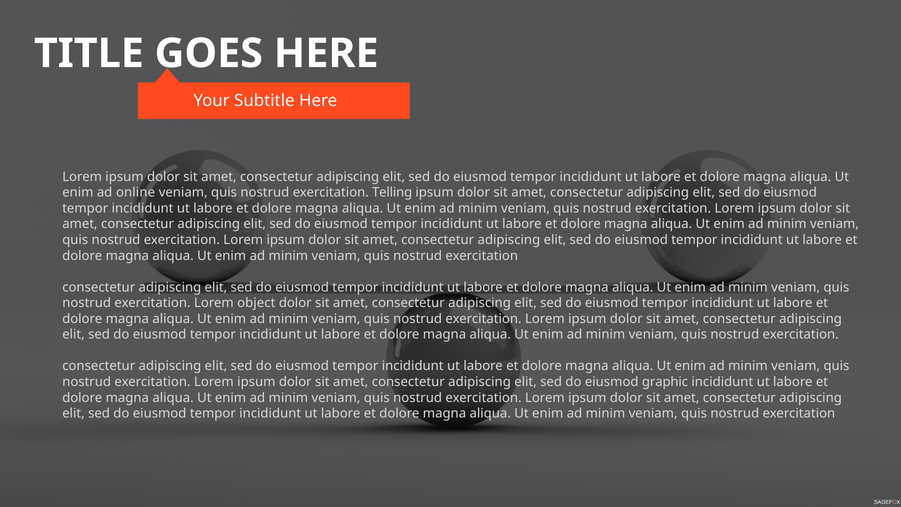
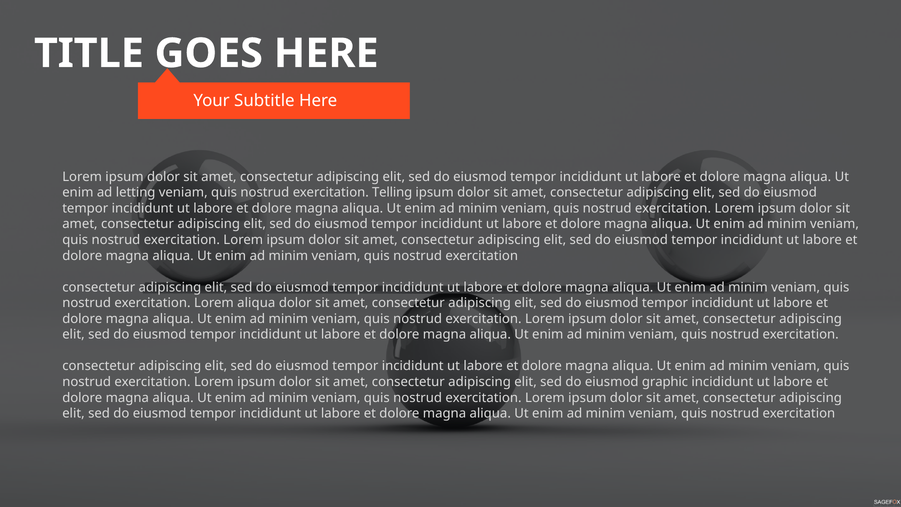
online: online -> letting
Lorem object: object -> aliqua
